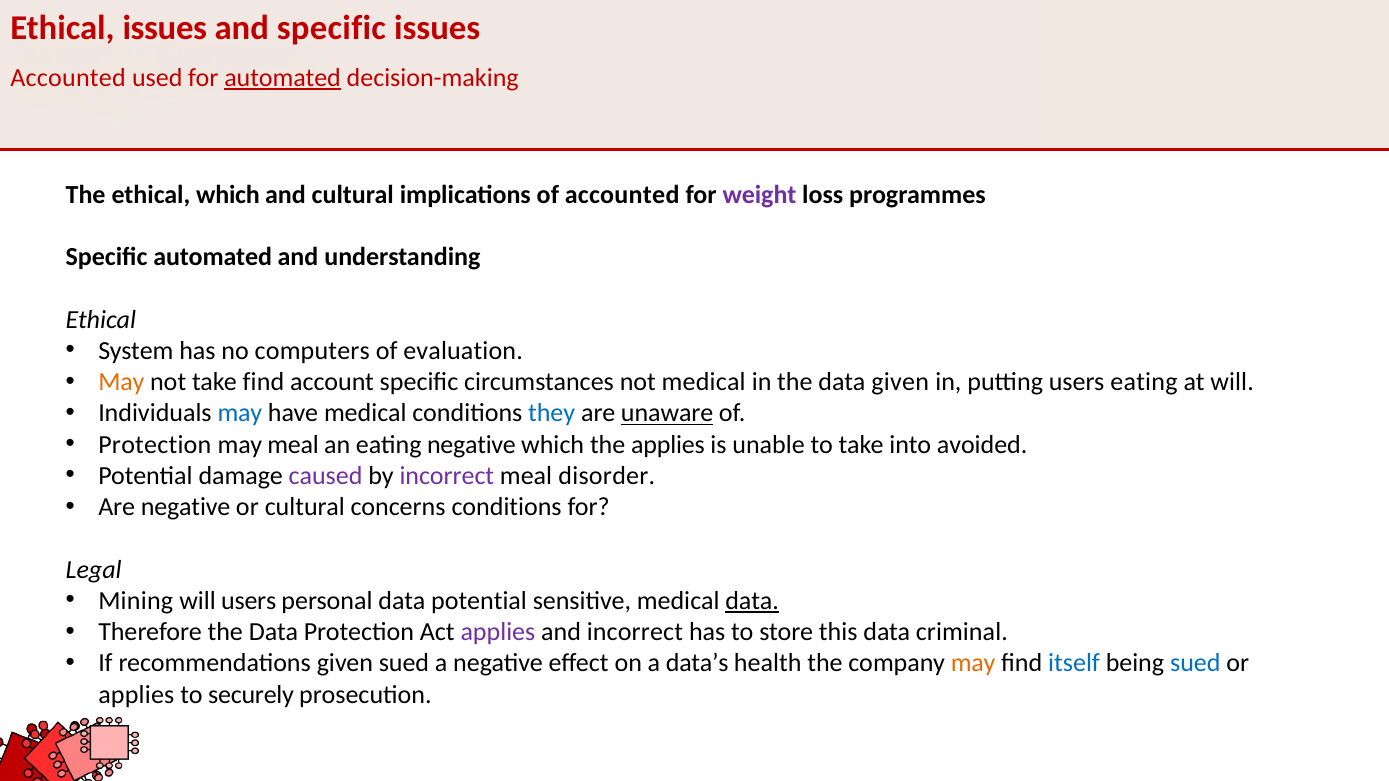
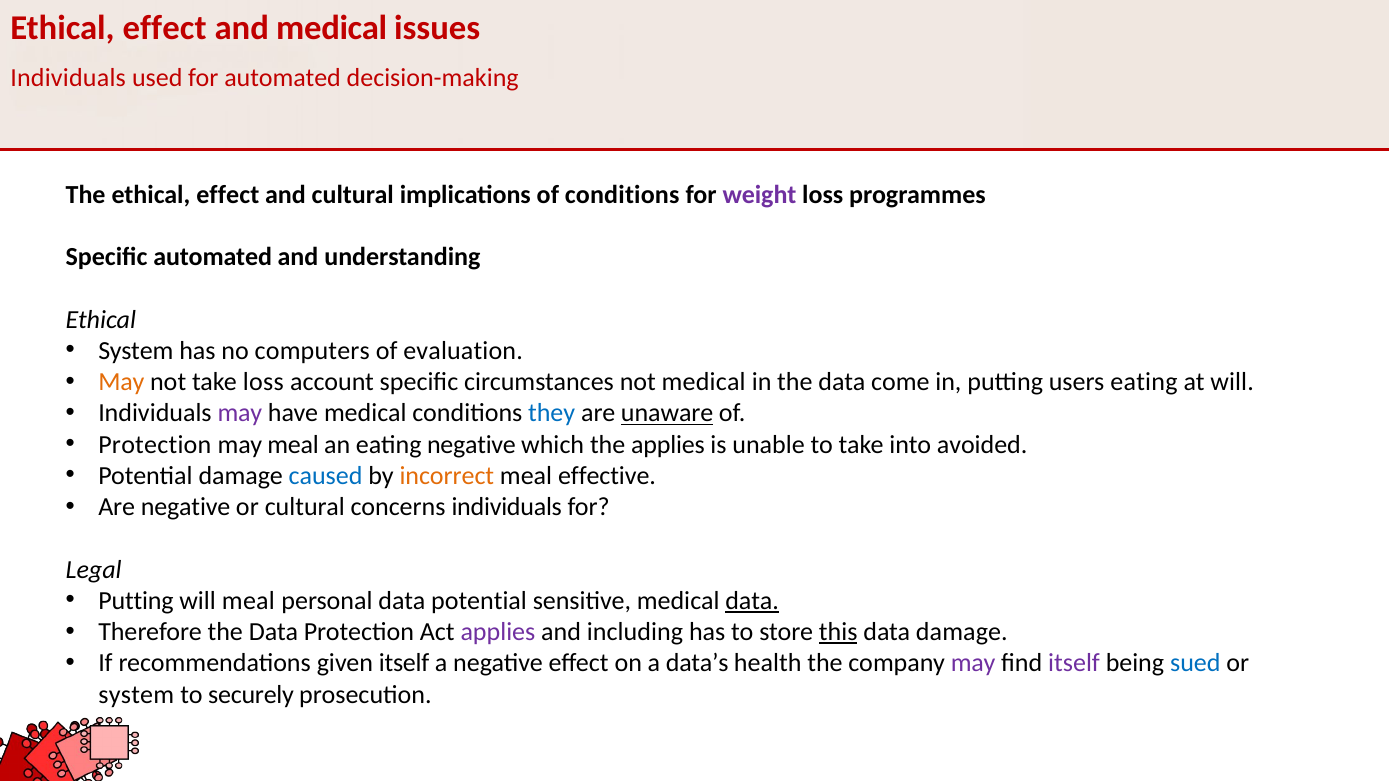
issues at (165, 28): issues -> effect
and specific: specific -> medical
Accounted at (68, 78): Accounted -> Individuals
automated at (283, 78) underline: present -> none
The ethical which: which -> effect
of accounted: accounted -> conditions
take find: find -> loss
data given: given -> come
may at (240, 413) colour: blue -> purple
caused colour: purple -> blue
incorrect at (447, 476) colour: purple -> orange
disorder: disorder -> effective
concerns conditions: conditions -> individuals
Mining at (136, 601): Mining -> Putting
will users: users -> meal
and incorrect: incorrect -> including
this underline: none -> present
data criminal: criminal -> damage
given sued: sued -> itself
may at (973, 663) colour: orange -> purple
itself at (1074, 663) colour: blue -> purple
applies at (136, 695): applies -> system
